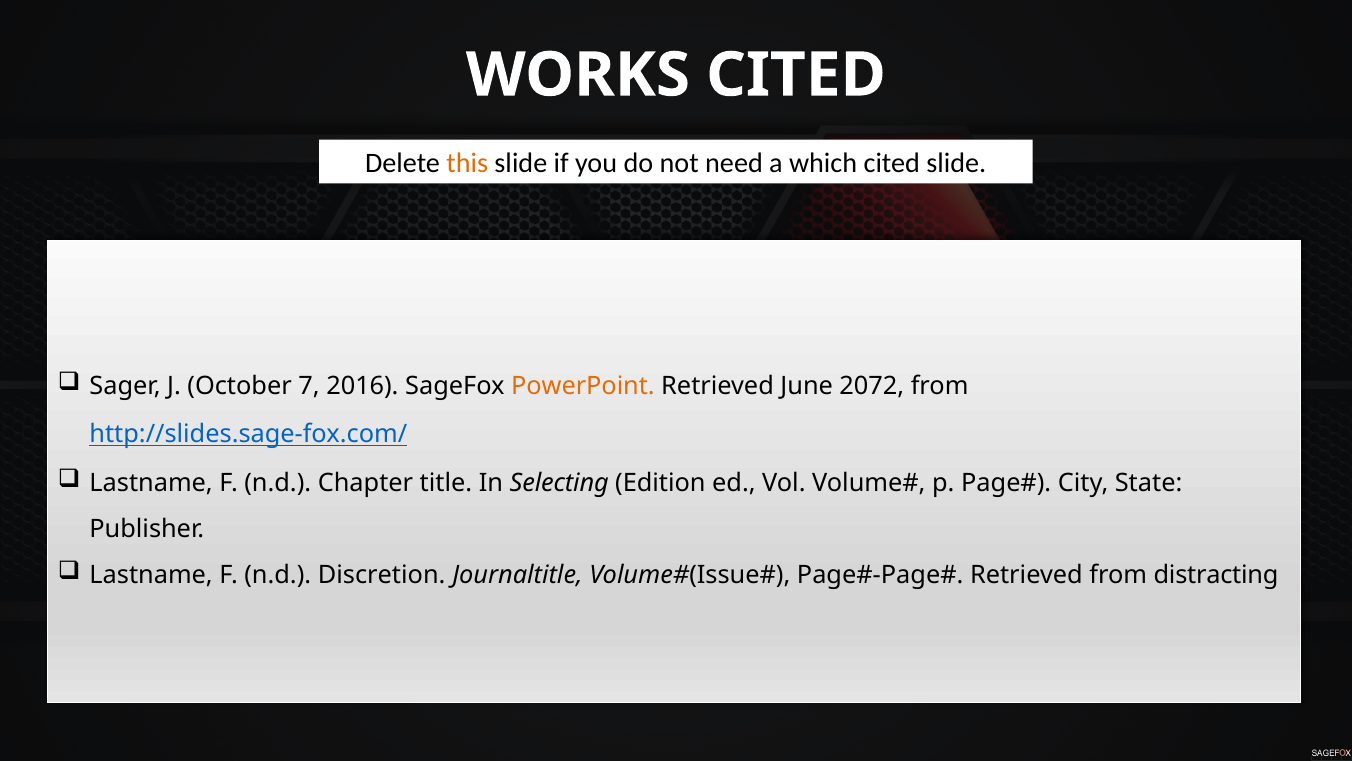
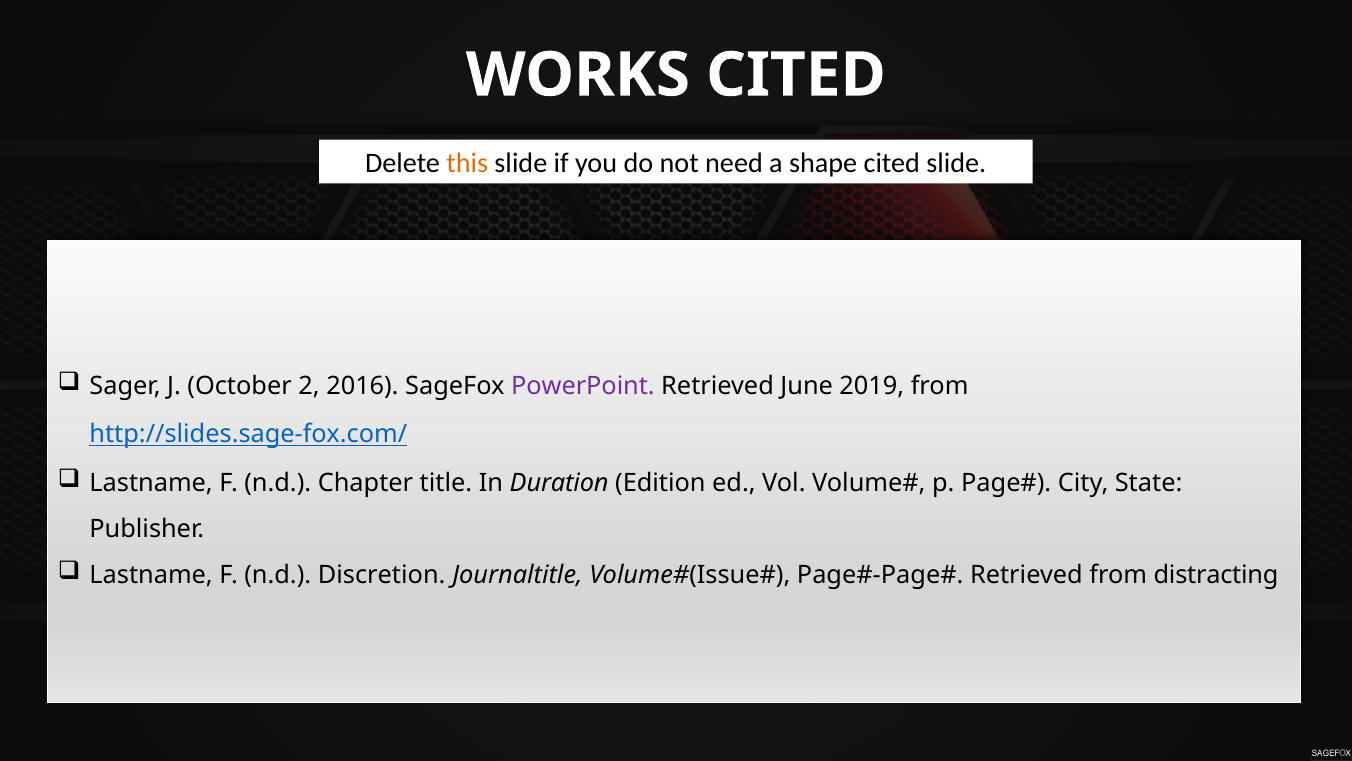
which: which -> shape
7: 7 -> 2
PowerPoint colour: orange -> purple
2072: 2072 -> 2019
Selecting: Selecting -> Duration
